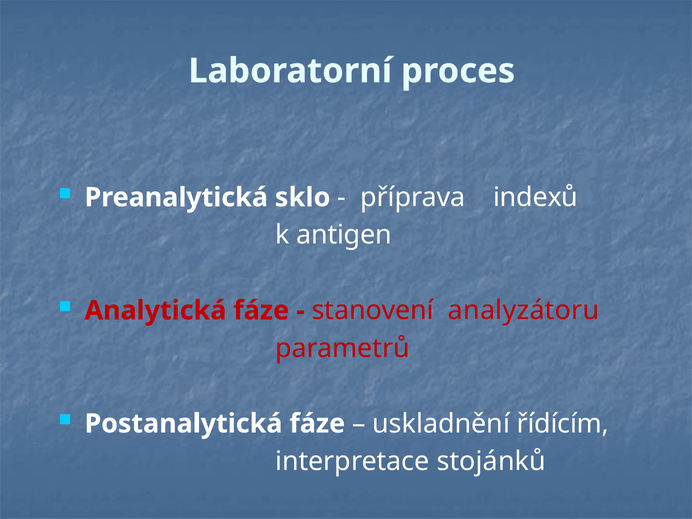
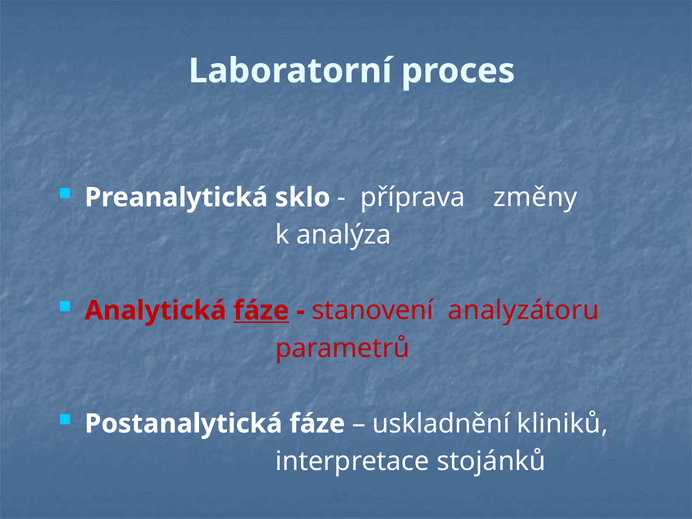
indexů: indexů -> změny
antigen: antigen -> analýza
fáze at (261, 311) underline: none -> present
řídícím: řídícím -> kliniků
